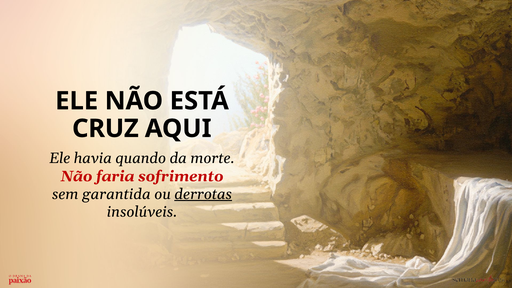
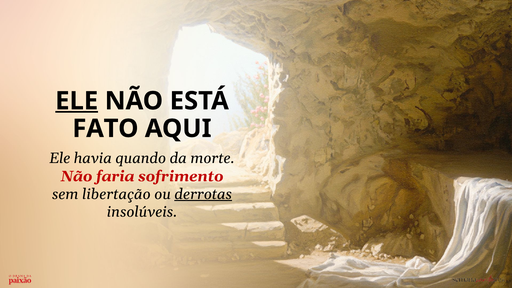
ELE at (77, 101) underline: none -> present
CRUZ: CRUZ -> FATO
garantida: garantida -> libertação
